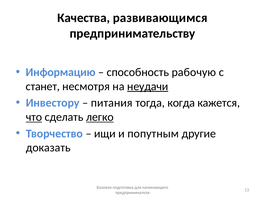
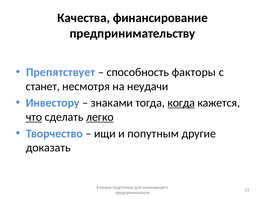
развивающимся: развивающимся -> финансирование
Информацию: Информацию -> Препятствует
рабочую: рабочую -> факторы
неудачи underline: present -> none
питания: питания -> знаками
когда underline: none -> present
